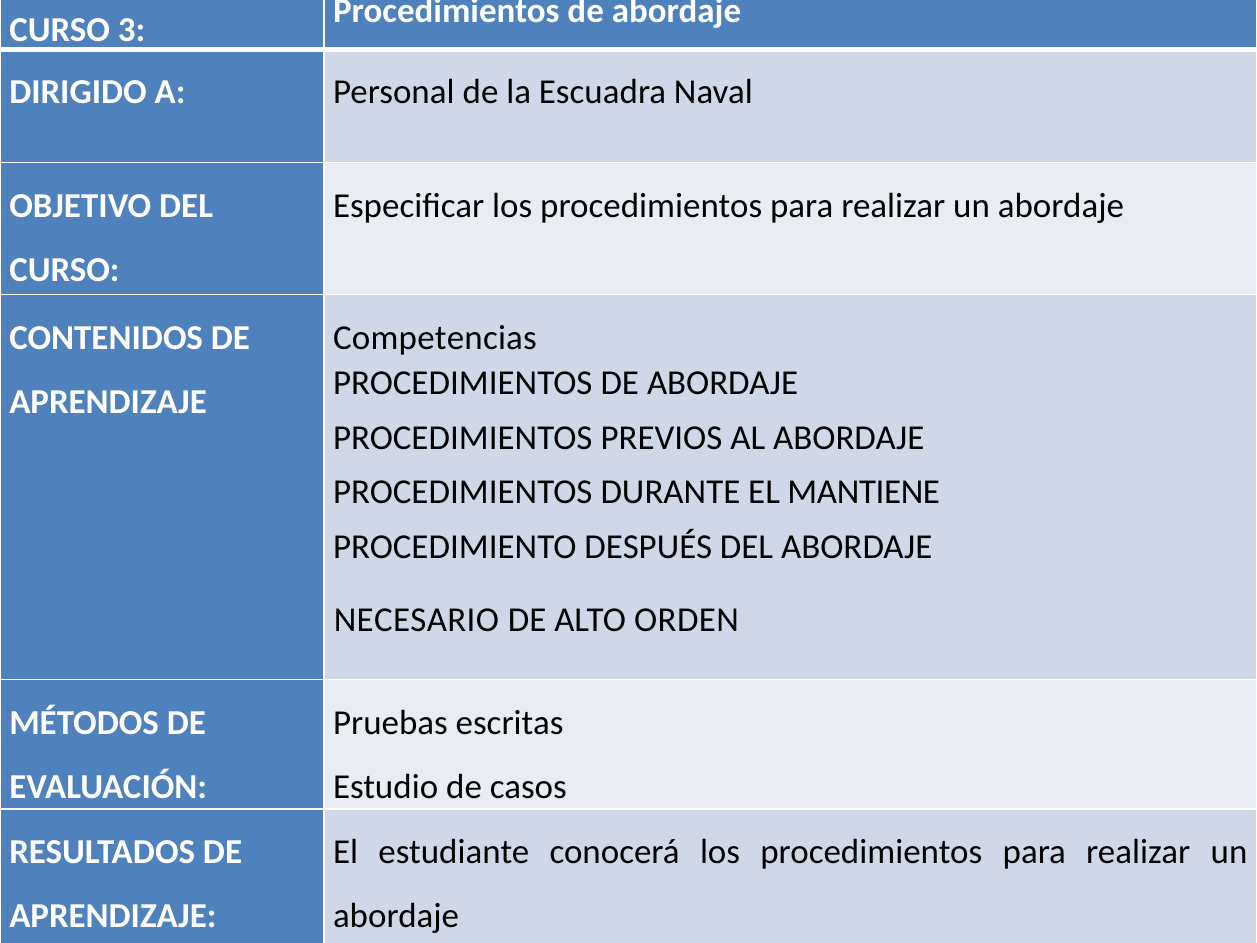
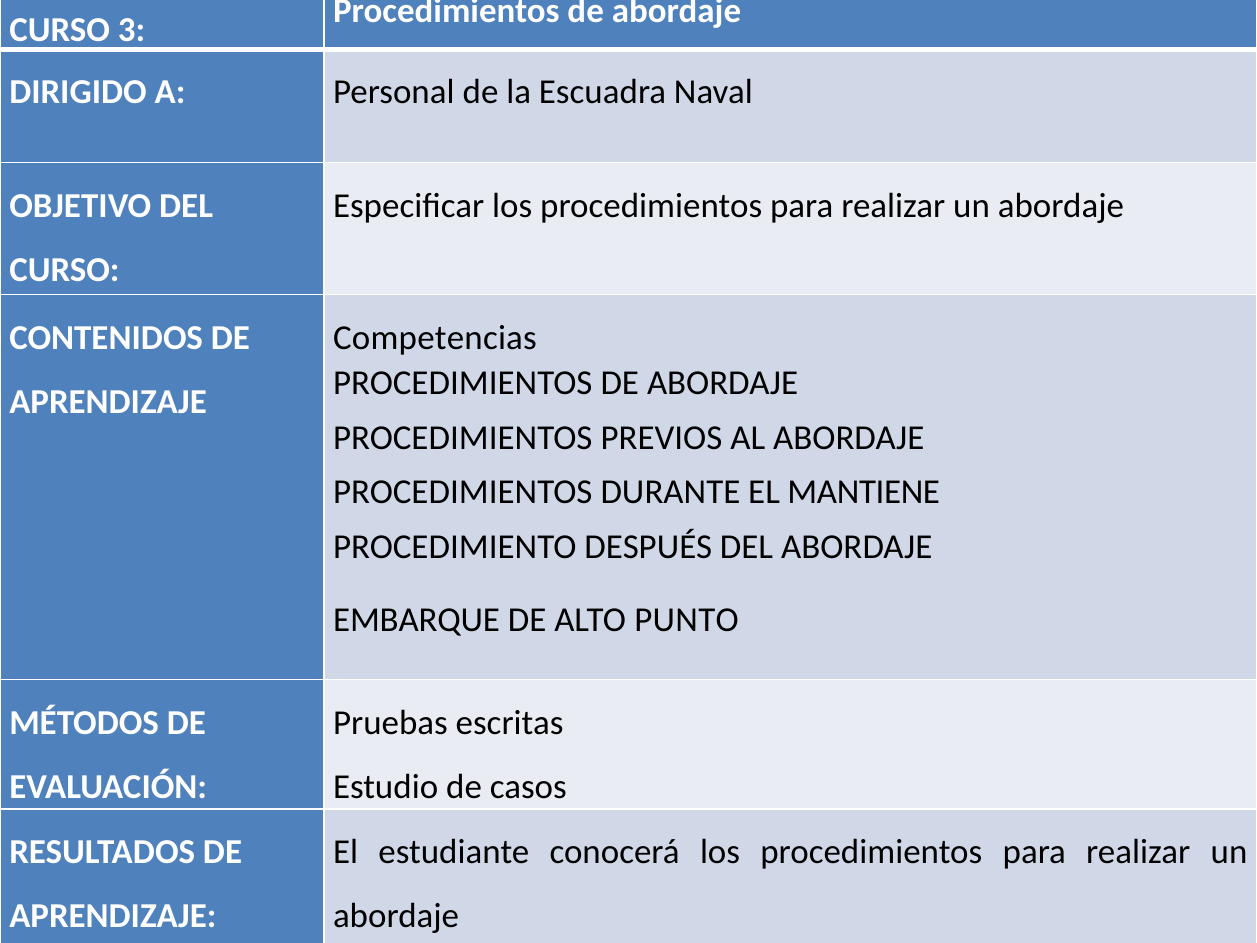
NECESARIO: NECESARIO -> EMBARQUE
ORDEN: ORDEN -> PUNTO
